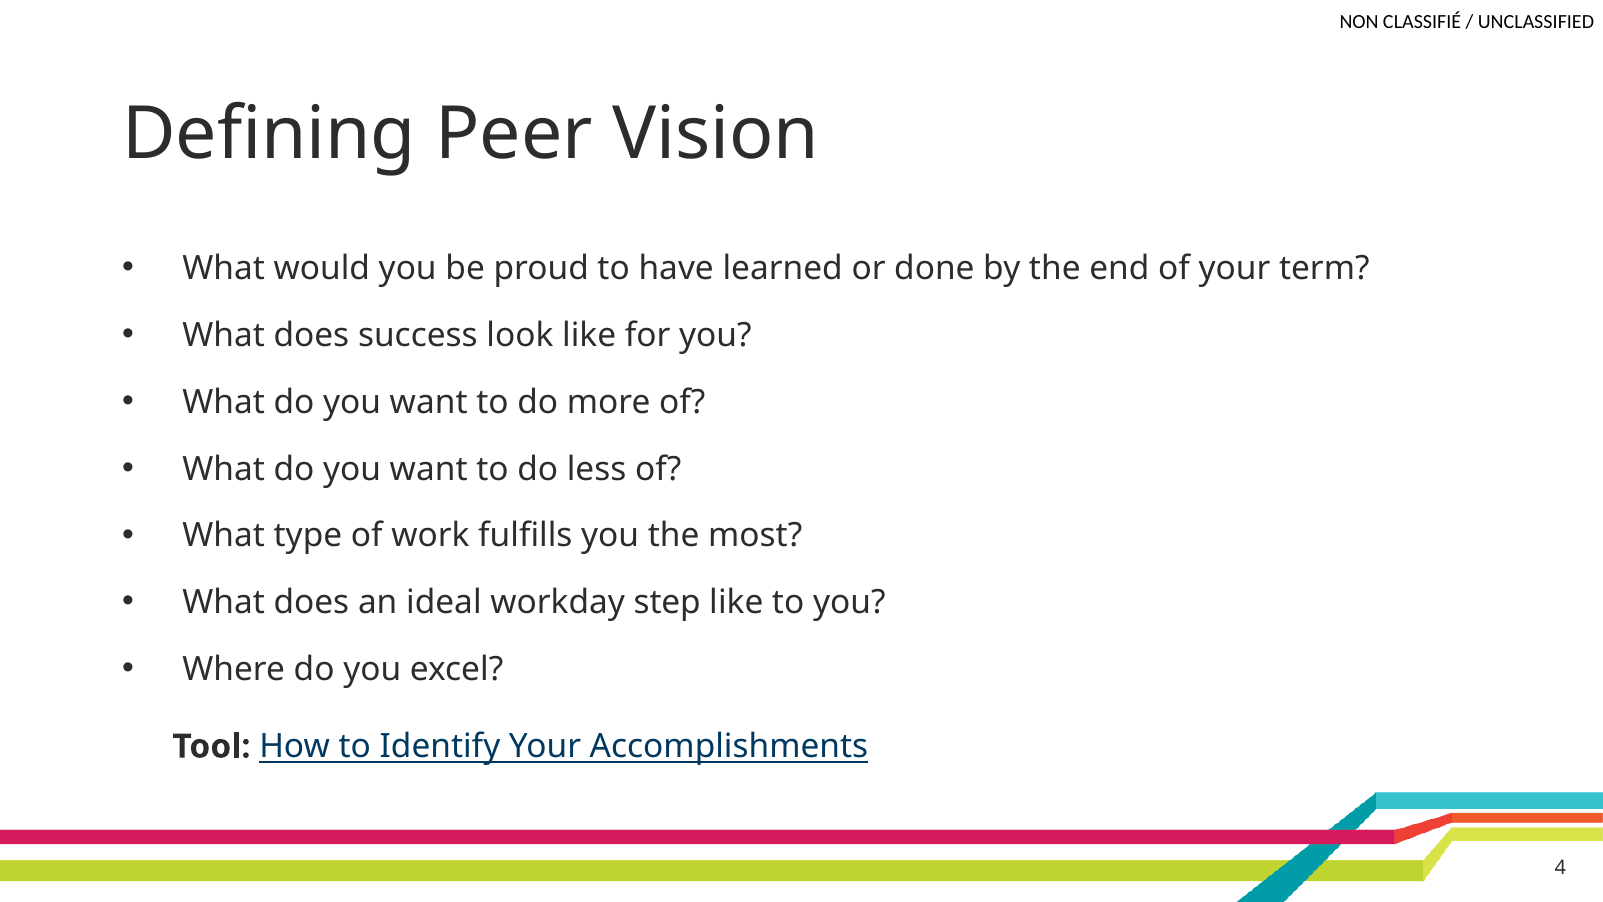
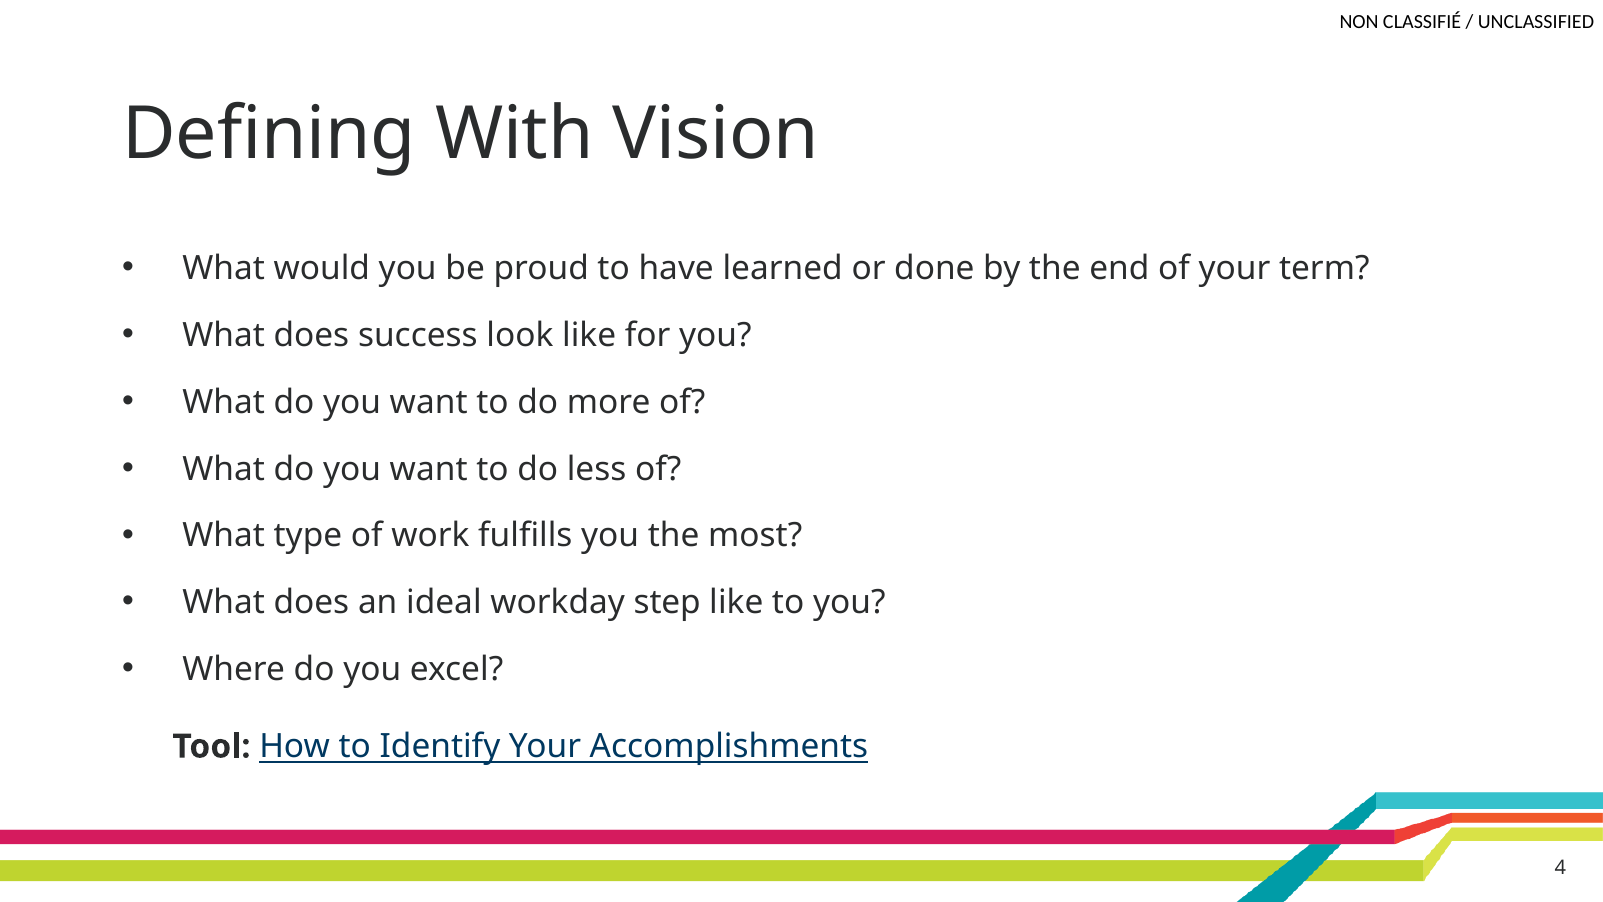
Peer: Peer -> With
